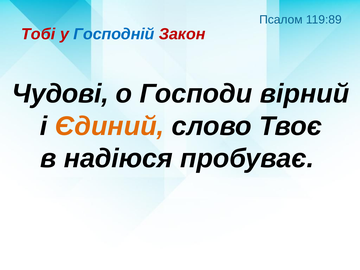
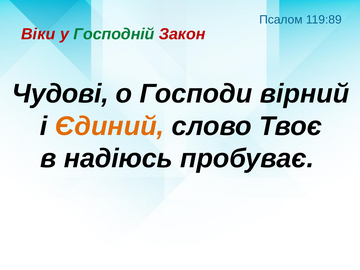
Тобі: Тобі -> Віки
Господній colour: blue -> green
надіюся: надіюся -> надіюсь
